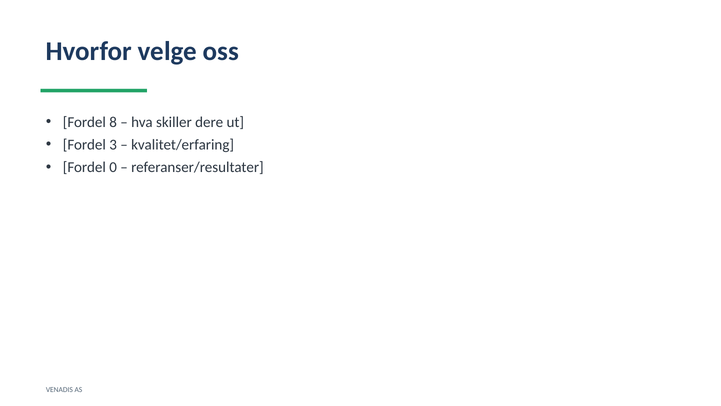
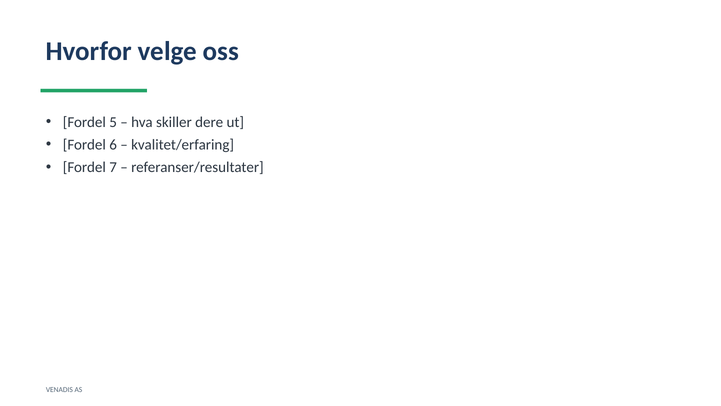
8: 8 -> 5
3: 3 -> 6
0: 0 -> 7
